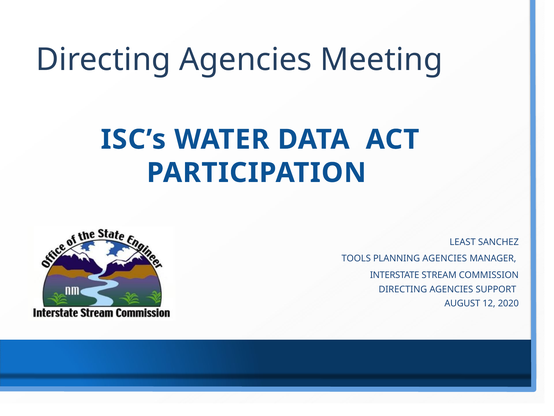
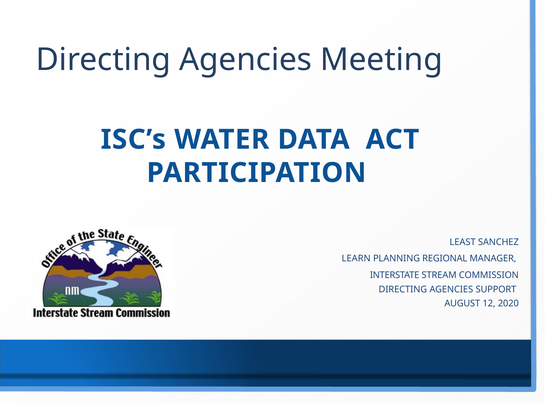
TOOLS: TOOLS -> LEARN
PLANNING AGENCIES: AGENCIES -> REGIONAL
